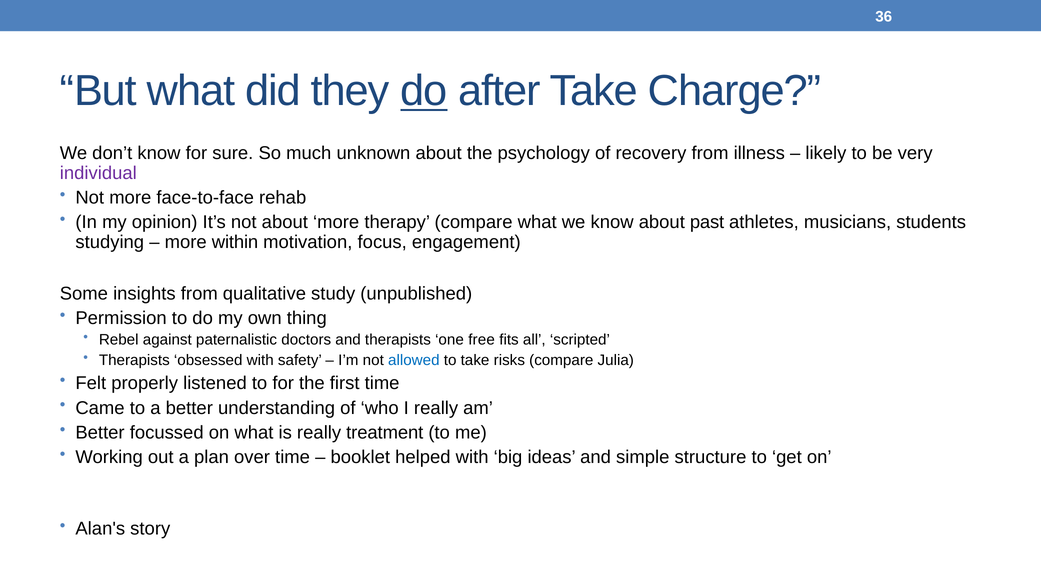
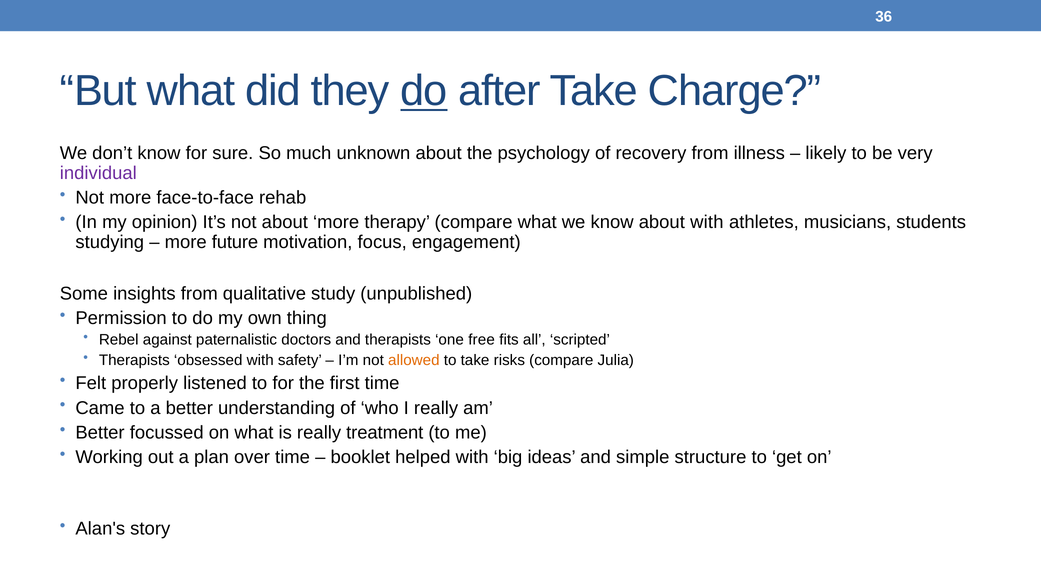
about past: past -> with
within: within -> future
allowed colour: blue -> orange
